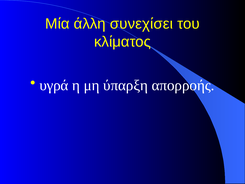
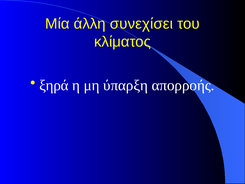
υγρά: υγρά -> ξηρά
